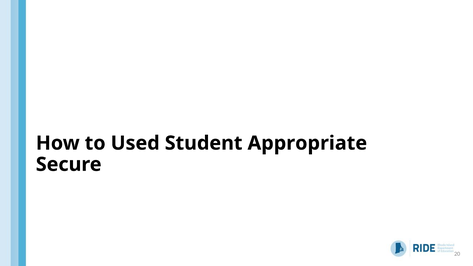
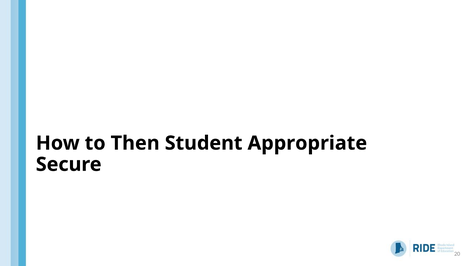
Used: Used -> Then
